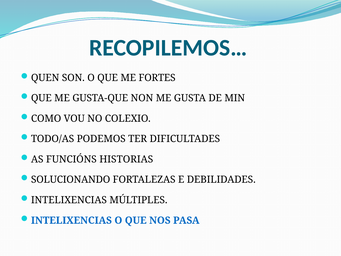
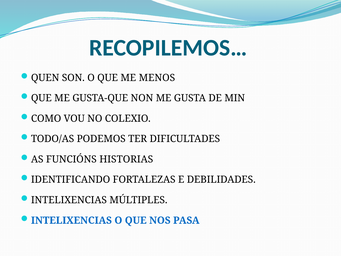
FORTES: FORTES -> MENOS
SOLUCIONANDO: SOLUCIONANDO -> IDENTIFICANDO
